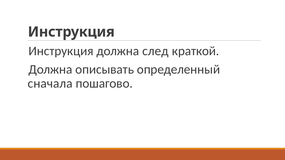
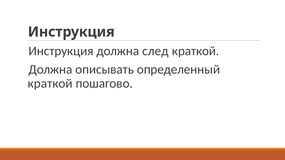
сначала at (50, 84): сначала -> краткой
